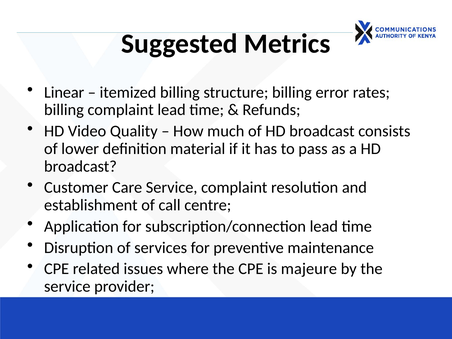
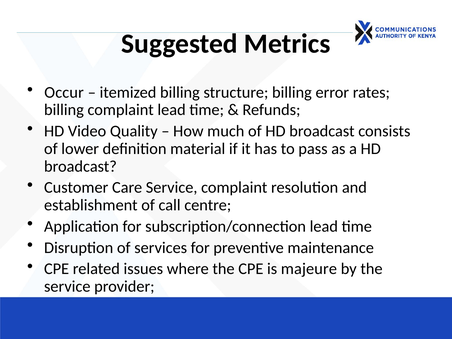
Linear: Linear -> Occur
